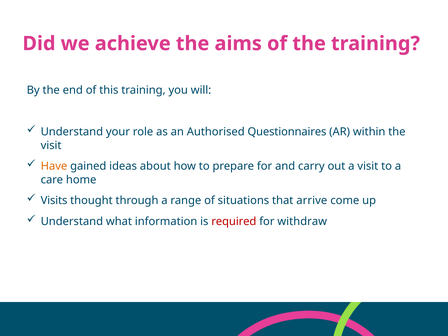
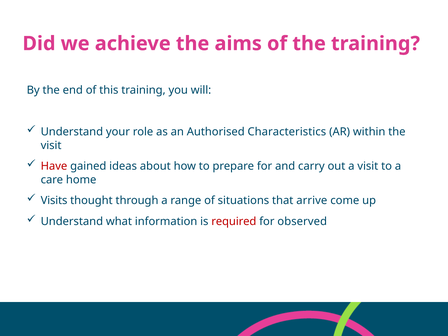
Questionnaires: Questionnaires -> Characteristics
Have colour: orange -> red
withdraw: withdraw -> observed
